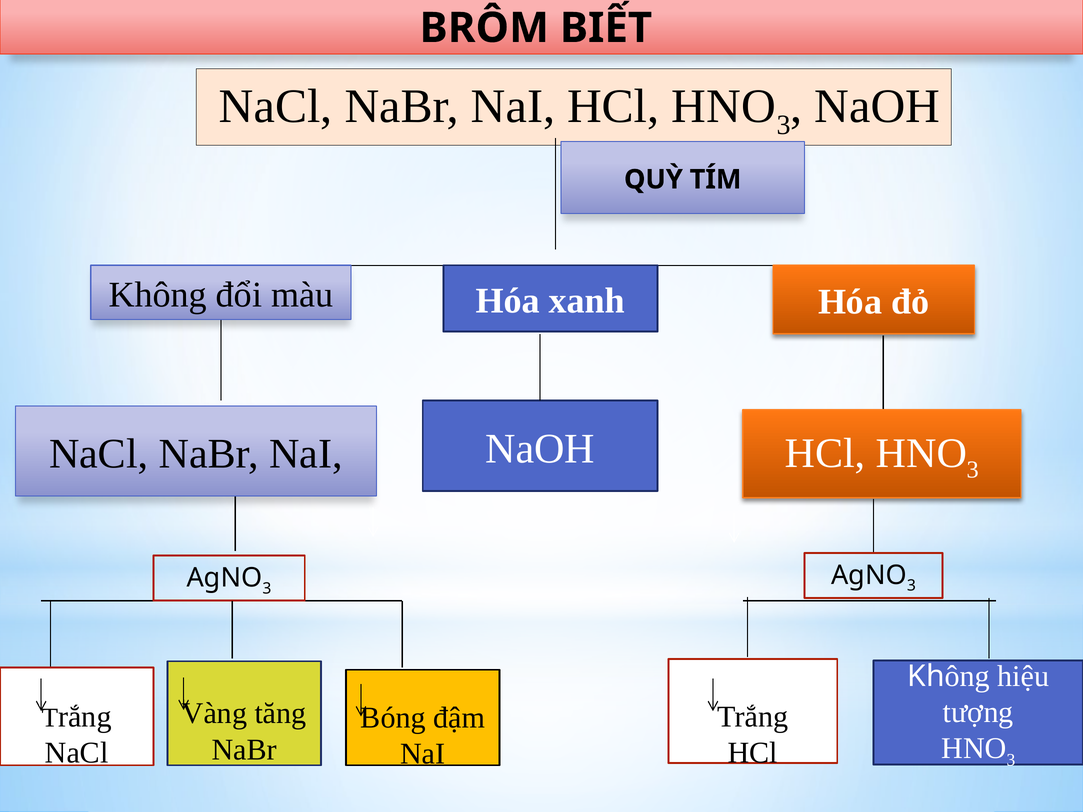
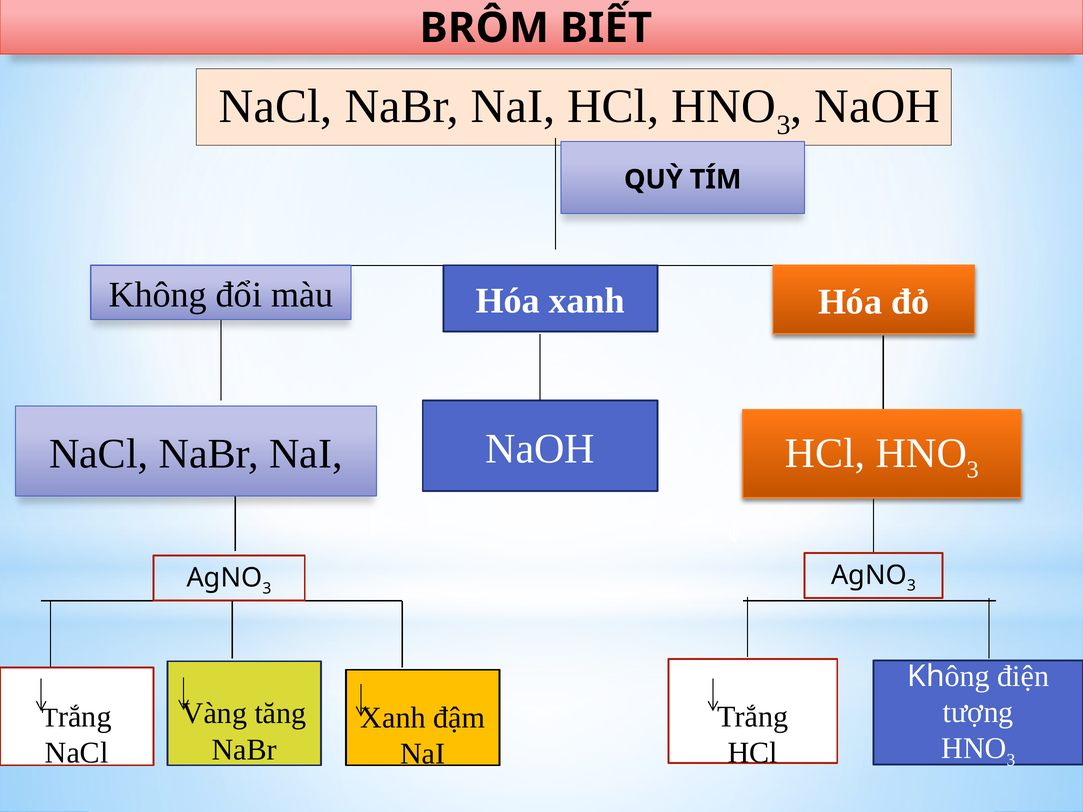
hiệu: hiệu -> điện
Bóng at (393, 718): Bóng -> Xanh
